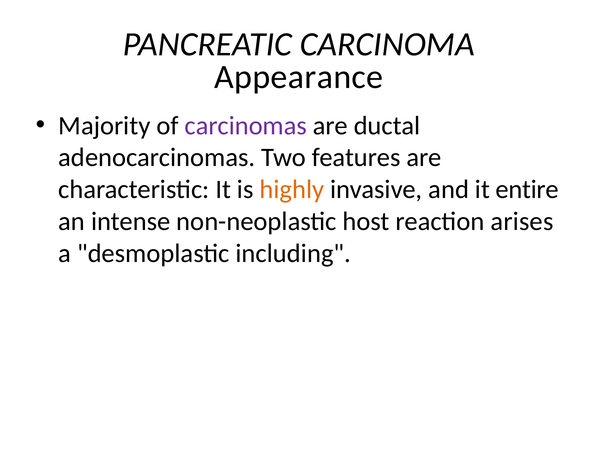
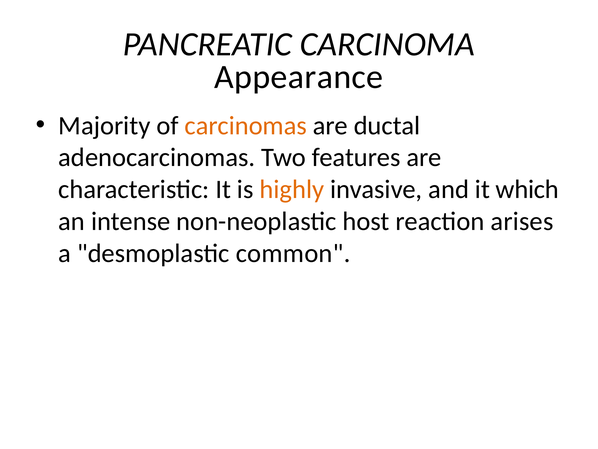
carcinomas colour: purple -> orange
entire: entire -> which
including: including -> common
